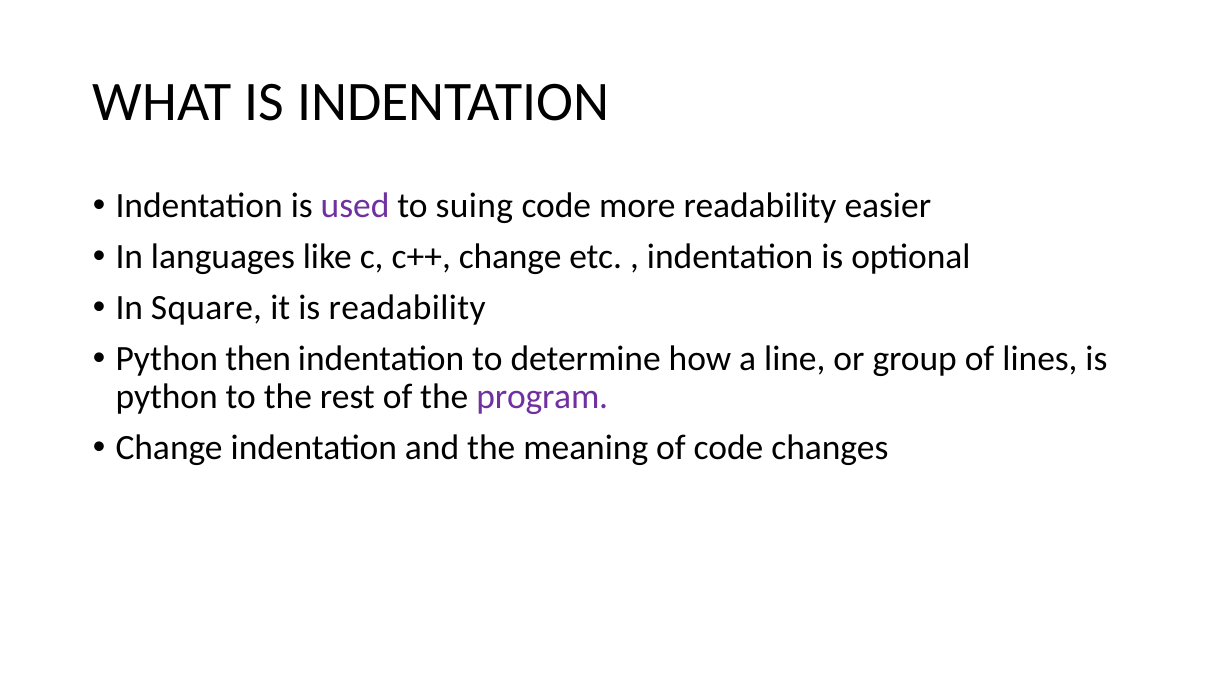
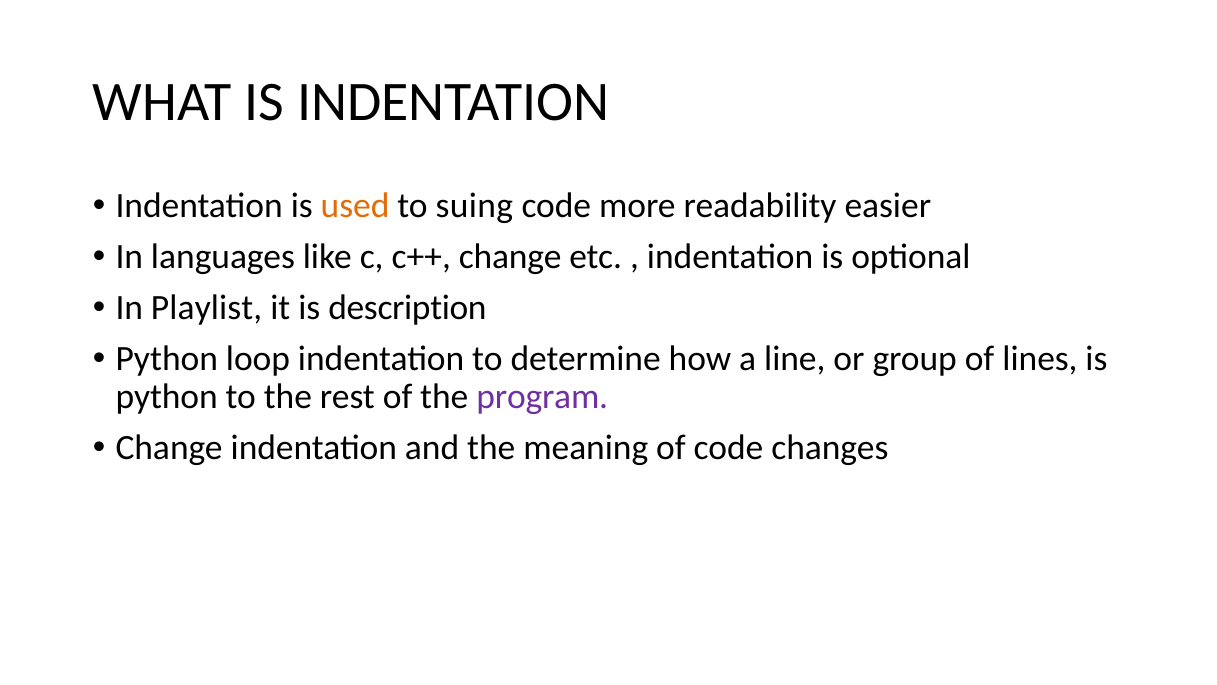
used colour: purple -> orange
Square: Square -> Playlist
is readability: readability -> description
then: then -> loop
